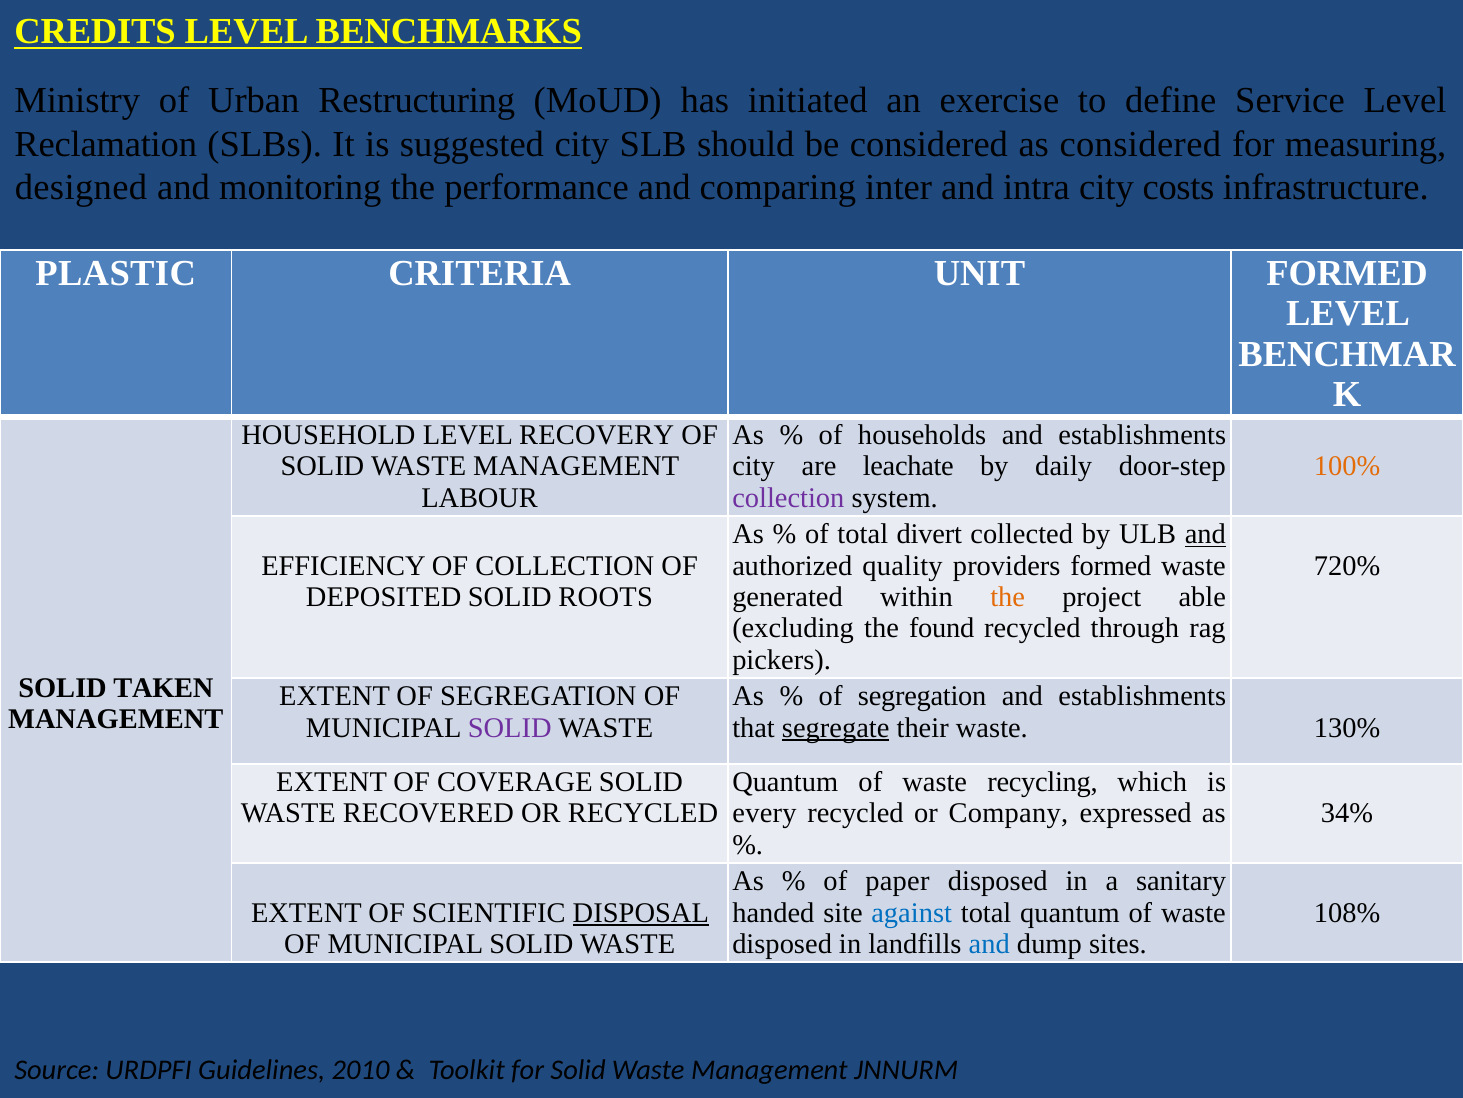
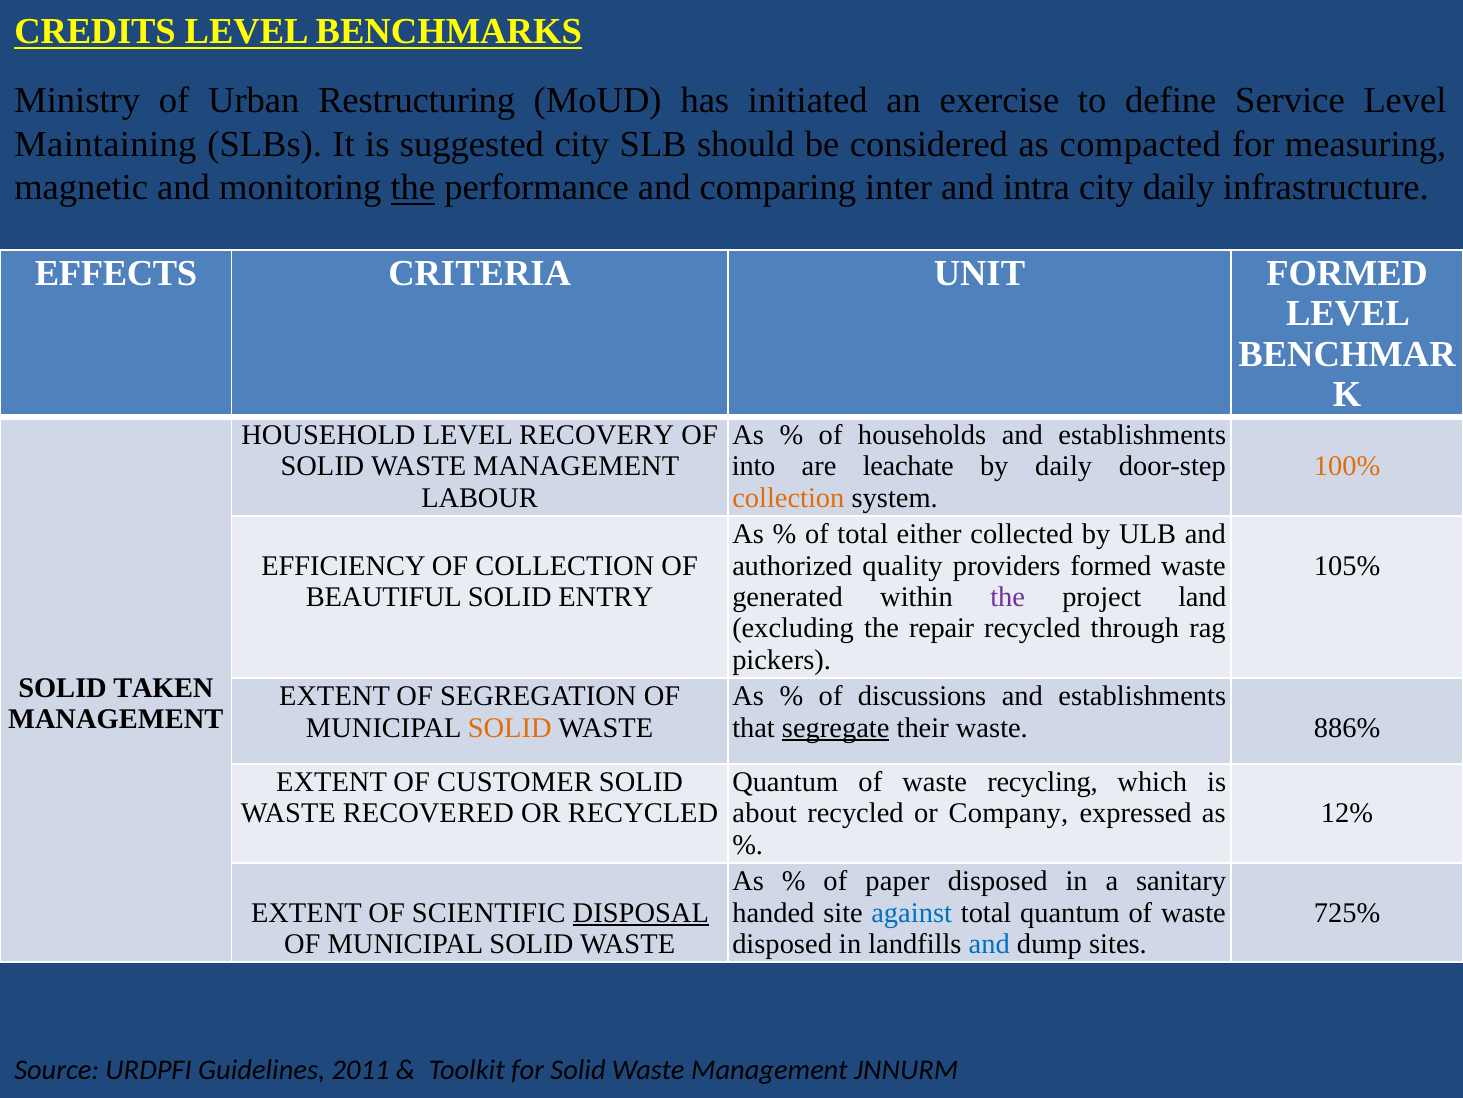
Reclamation: Reclamation -> Maintaining
as considered: considered -> compacted
designed: designed -> magnetic
the at (413, 188) underline: none -> present
city costs: costs -> daily
PLASTIC: PLASTIC -> EFFECTS
city at (754, 466): city -> into
collection at (788, 498) colour: purple -> orange
divert: divert -> either
and at (1205, 534) underline: present -> none
720%: 720% -> 105%
DEPOSITED: DEPOSITED -> BEAUTIFUL
ROOTS: ROOTS -> ENTRY
the at (1008, 597) colour: orange -> purple
able: able -> land
found: found -> repair
segregation at (922, 696): segregation -> discussions
SOLID at (510, 727) colour: purple -> orange
130%: 130% -> 886%
COVERAGE: COVERAGE -> CUSTOMER
every: every -> about
34%: 34% -> 12%
108%: 108% -> 725%
2010: 2010 -> 2011
